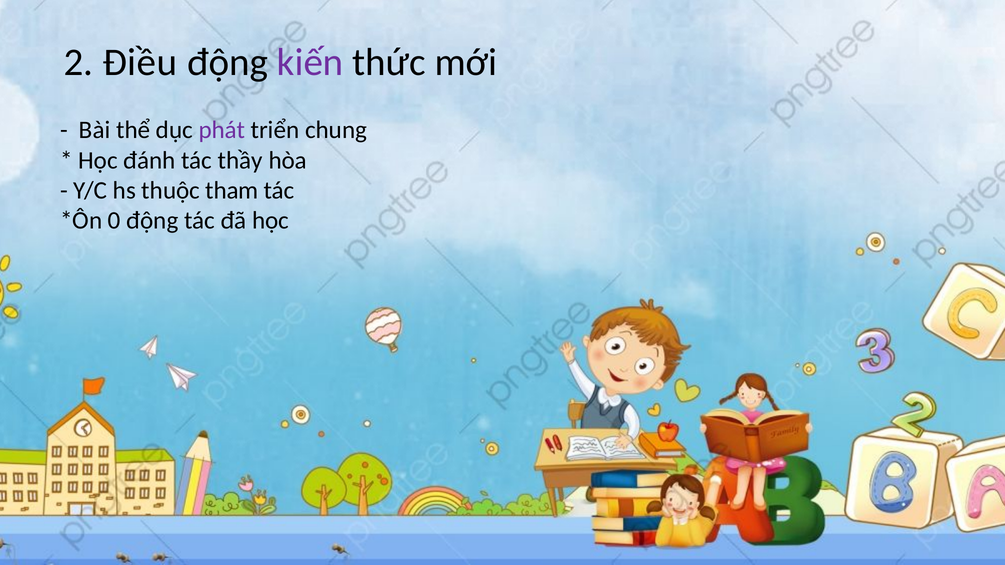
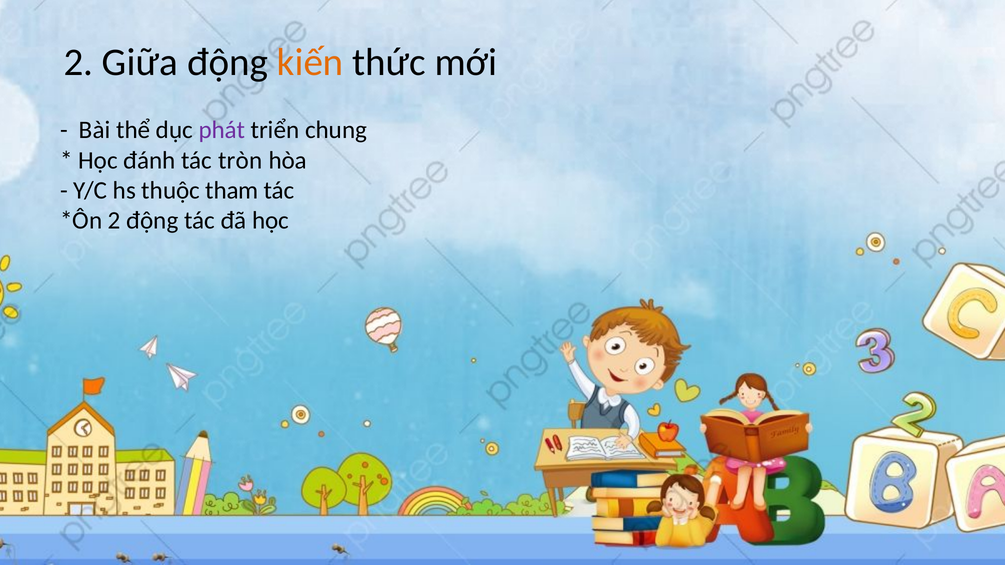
Điều: Điều -> Giữa
kiến colour: purple -> orange
thầy: thầy -> tròn
0 at (114, 221): 0 -> 2
